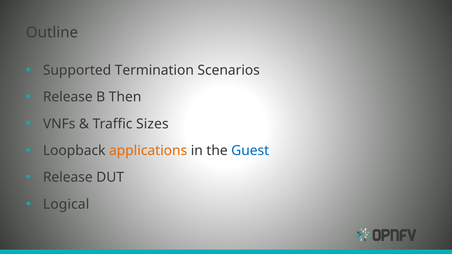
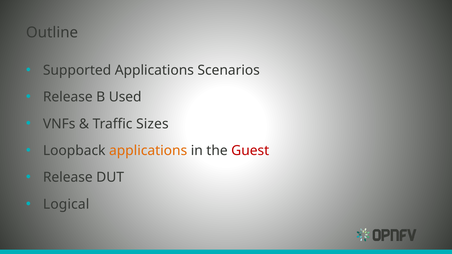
Supported Termination: Termination -> Applications
Then: Then -> Used
Guest colour: blue -> red
